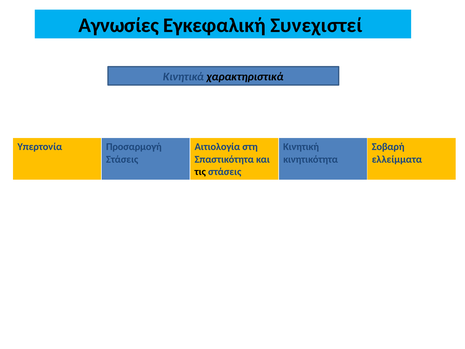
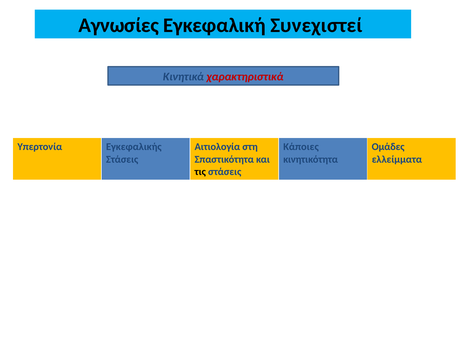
χαρακτηριστικά colour: black -> red
Προσαρμογή: Προσαρμογή -> Εγκεφαλικής
Κινητική: Κινητική -> Κάποιες
Σοβαρή: Σοβαρή -> Ομάδες
